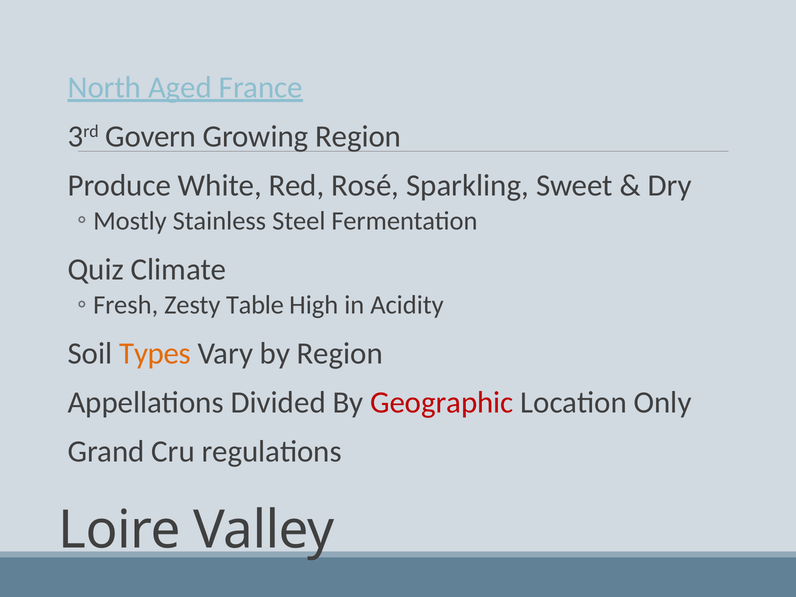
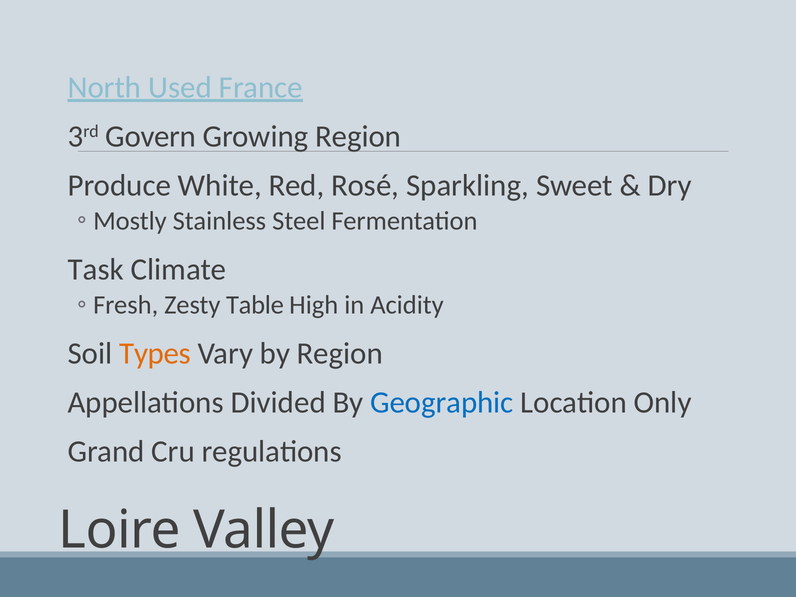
Aged: Aged -> Used
Quiz: Quiz -> Task
Geographic colour: red -> blue
